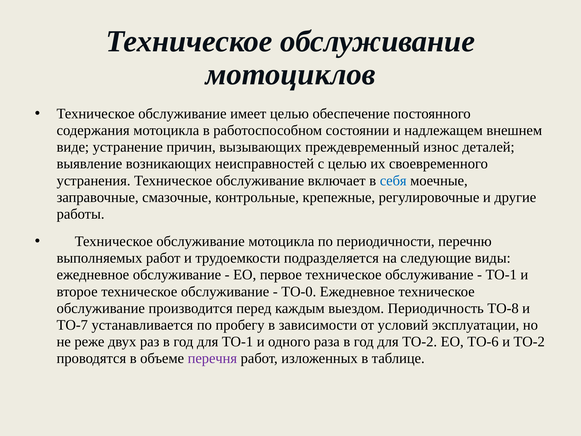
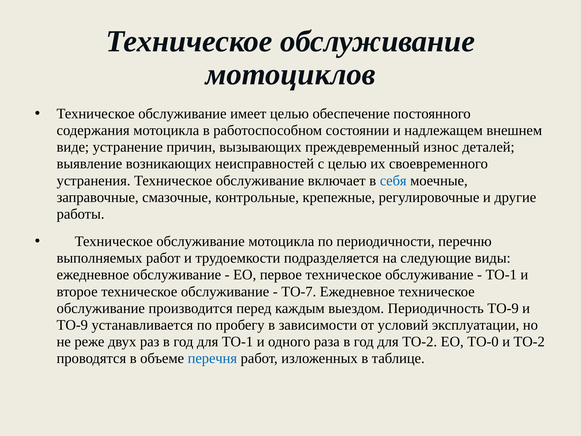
ТО-0: ТО-0 -> ТО-7
Периодичность ТО-8: ТО-8 -> ТО-9
ТО-7 at (72, 325): ТО-7 -> ТО-9
ТО-6: ТО-6 -> ТО-0
перечня colour: purple -> blue
